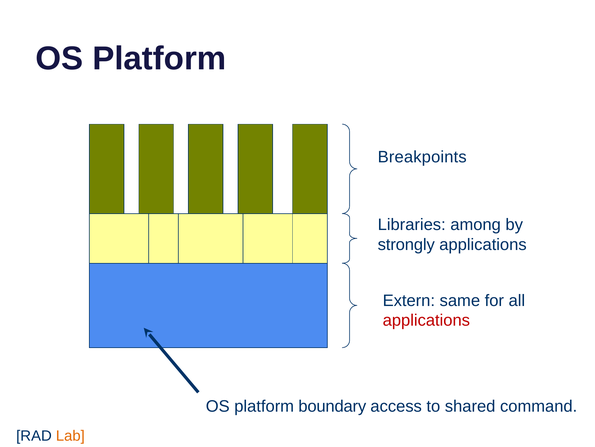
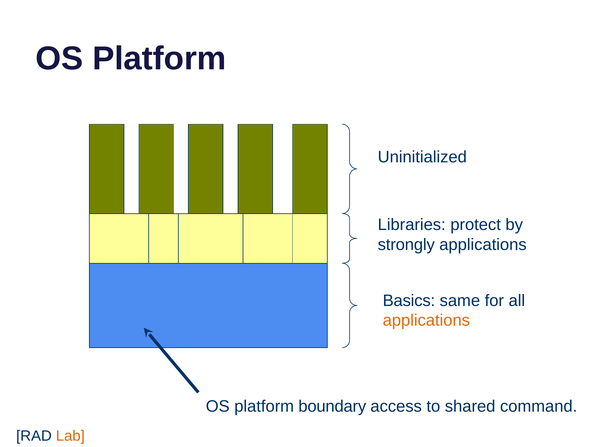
Breakpoints: Breakpoints -> Uninitialized
among: among -> protect
Extern: Extern -> Basics
applications at (426, 320) colour: red -> orange
